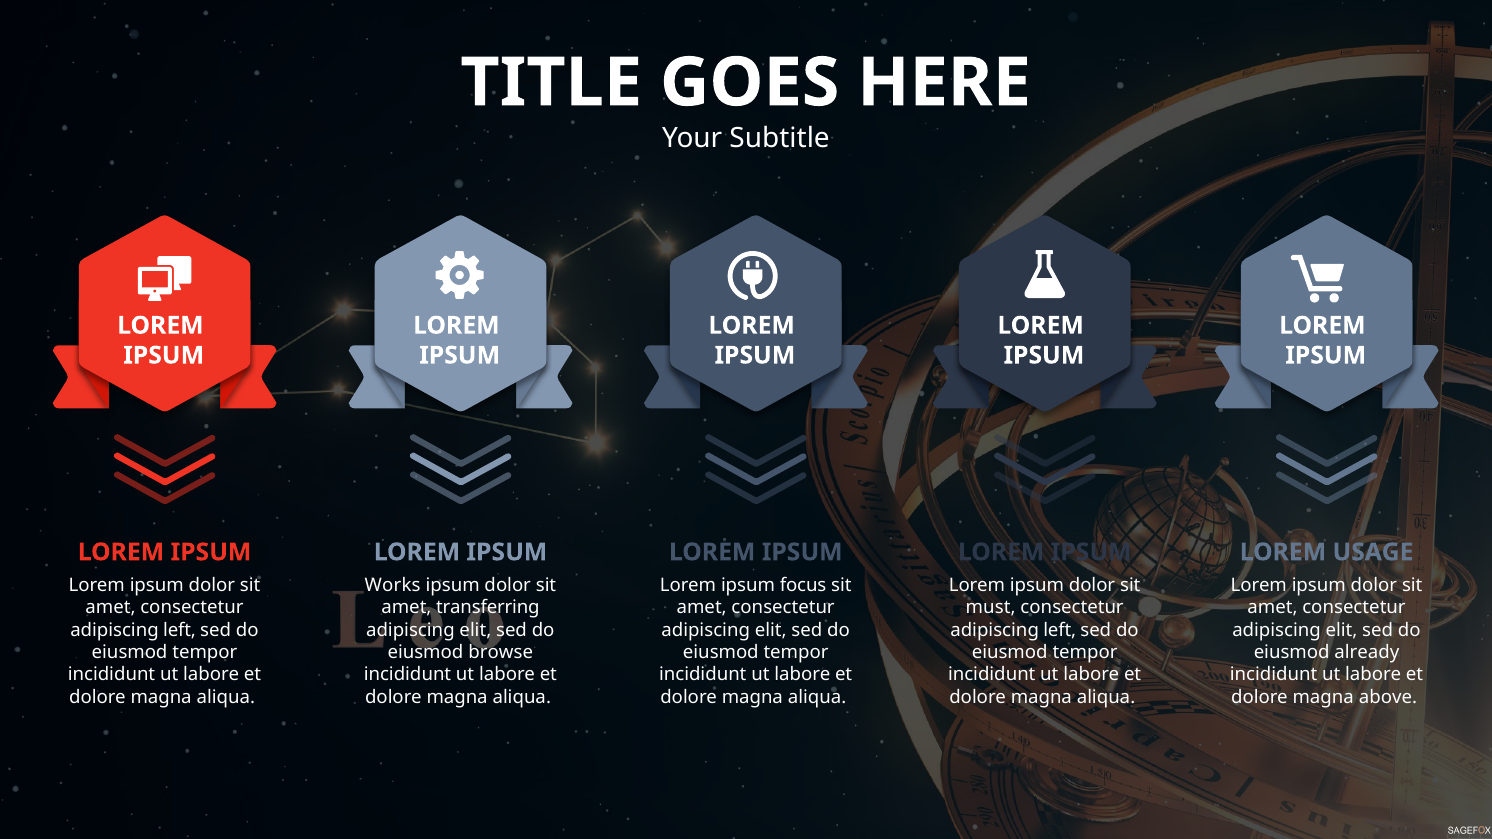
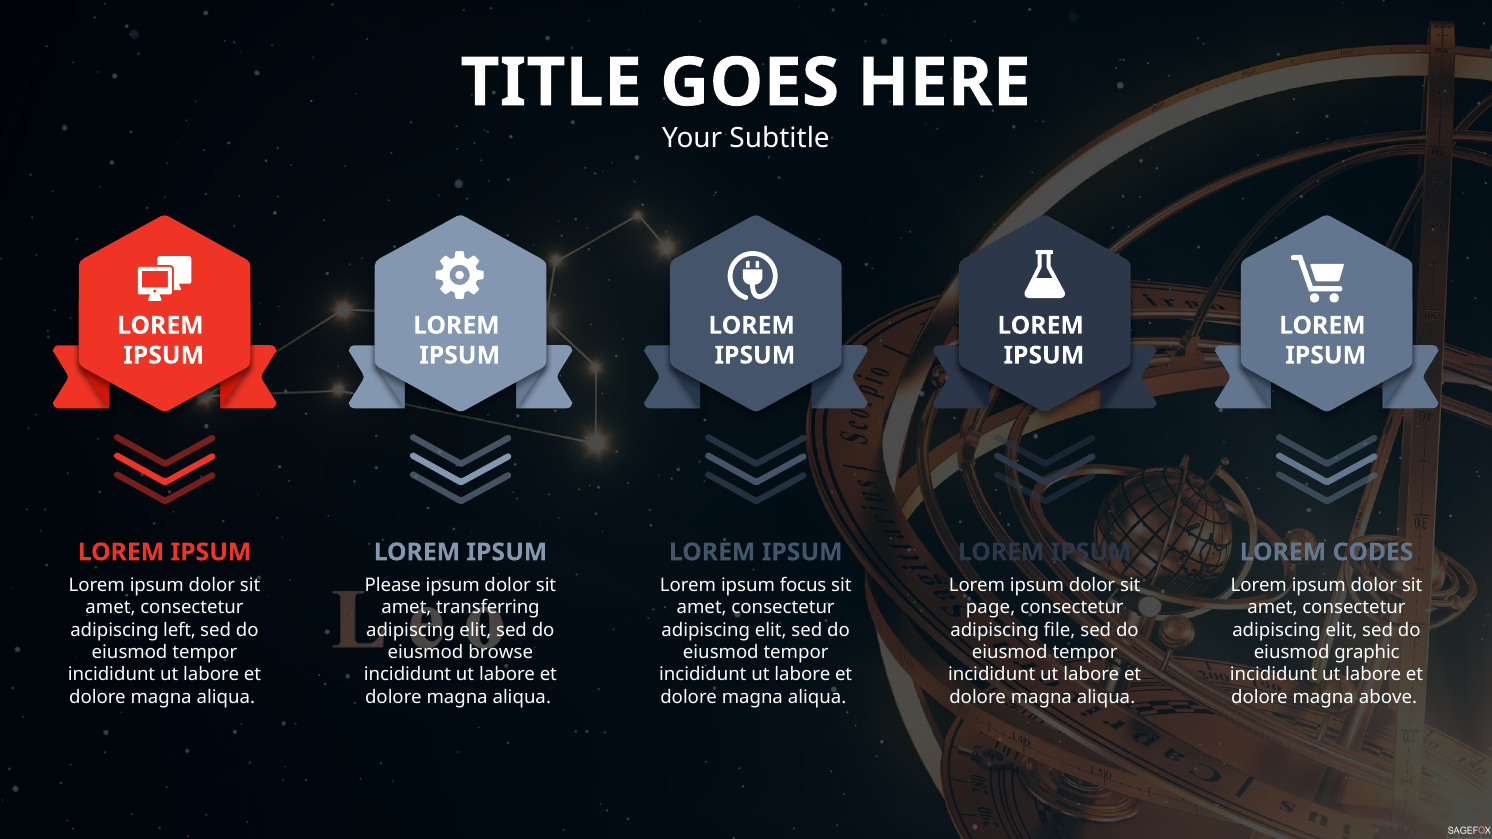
USAGE: USAGE -> CODES
Works: Works -> Please
must: must -> page
left at (1060, 630): left -> file
already: already -> graphic
